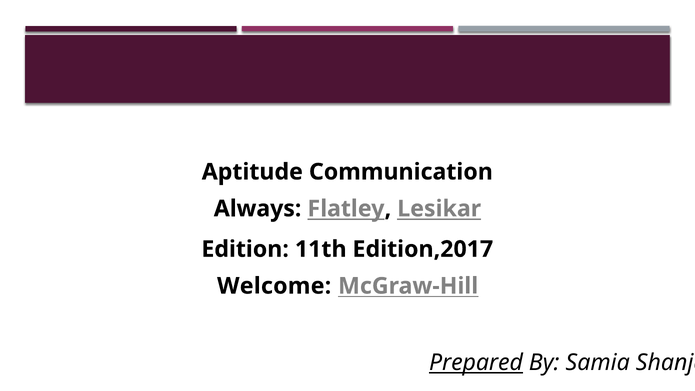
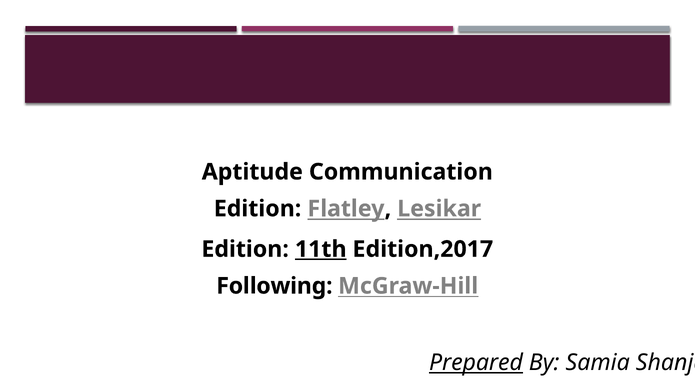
Always at (258, 209): Always -> Edition
11th underline: none -> present
Welcome: Welcome -> Following
